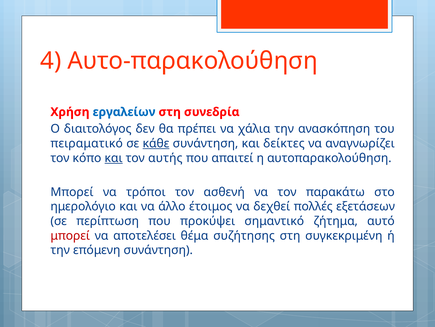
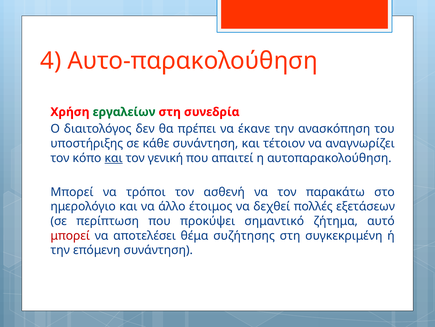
εργαλείων colour: blue -> green
χάλια: χάλια -> έκανε
πειραματικό: πειραματικό -> υποστήριξης
κάθε underline: present -> none
δείκτες: δείκτες -> τέτοιον
αυτής: αυτής -> γενική
